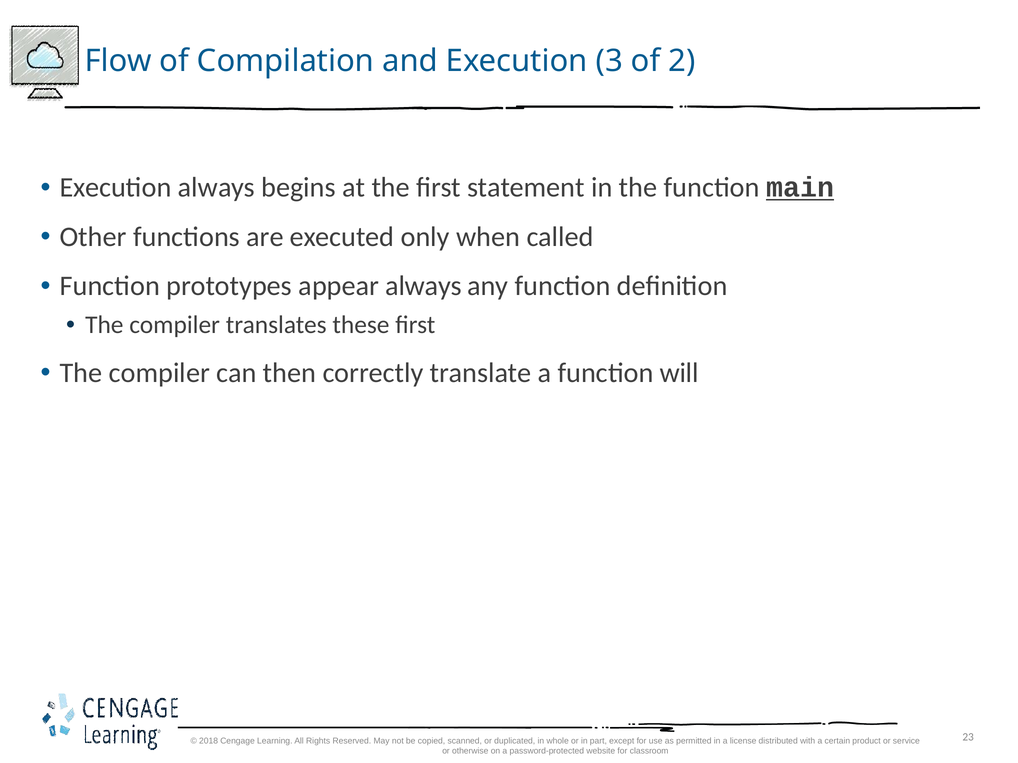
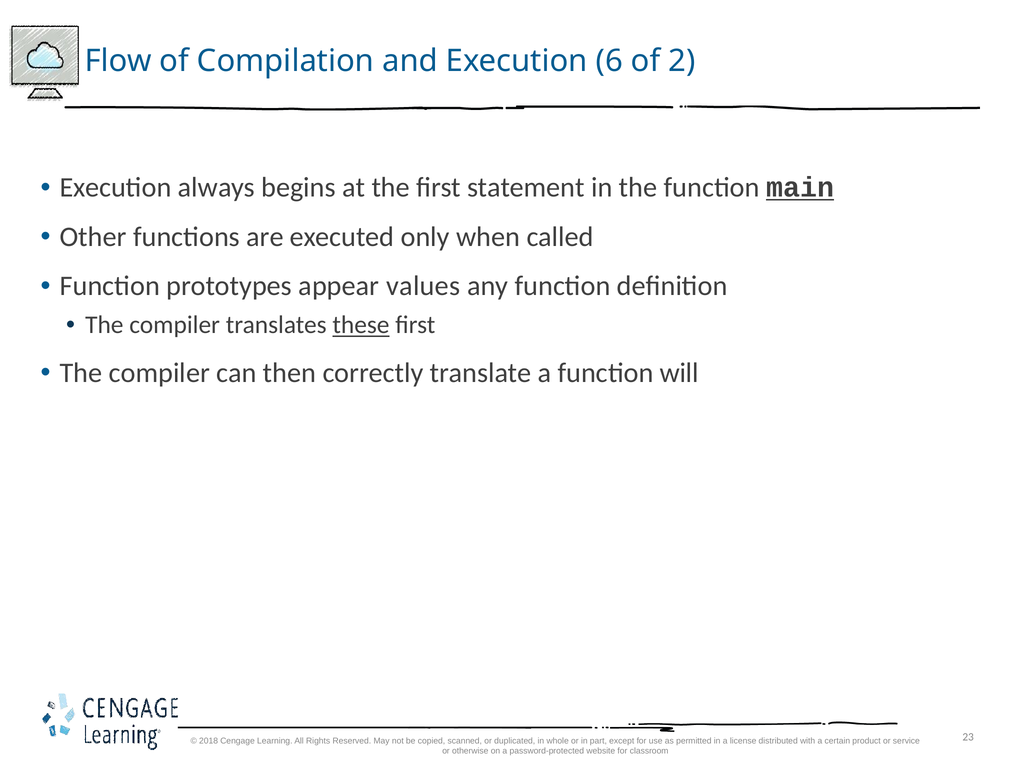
3: 3 -> 6
appear always: always -> values
these underline: none -> present
